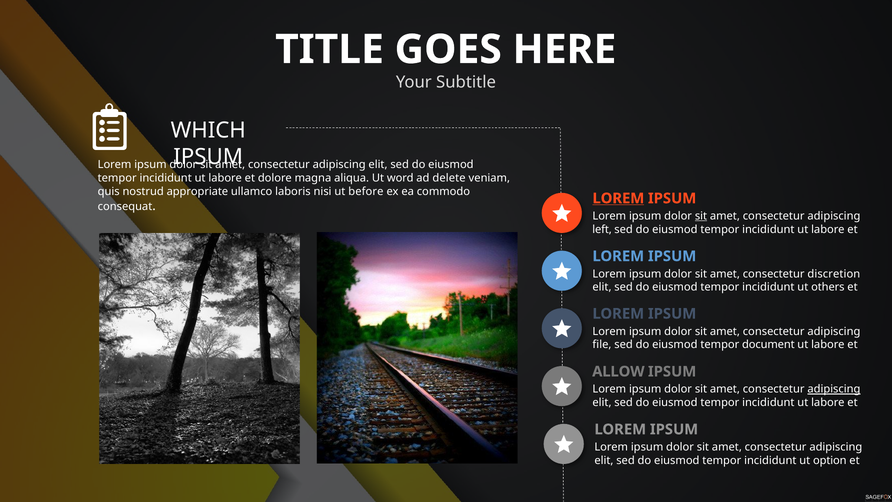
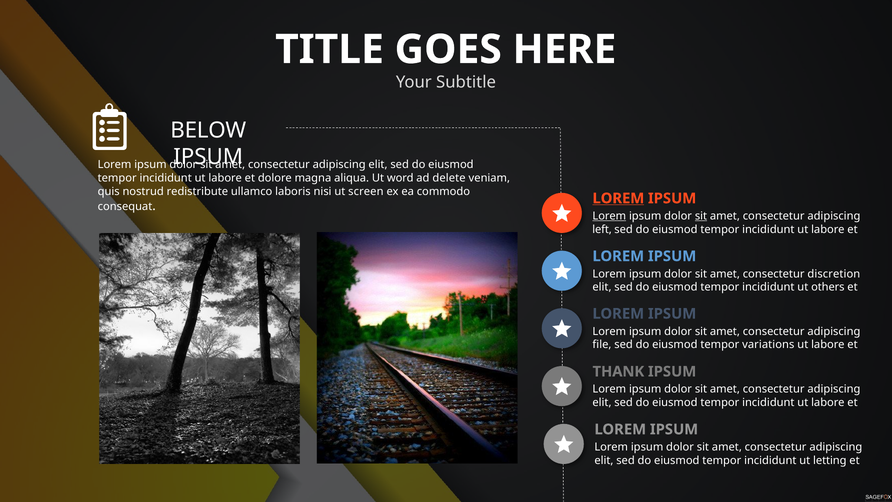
WHICH: WHICH -> BELOW
appropriate: appropriate -> redistribute
before: before -> screen
Lorem at (609, 216) underline: none -> present
document: document -> variations
ALLOW: ALLOW -> THANK
adipiscing at (834, 389) underline: present -> none
option: option -> letting
